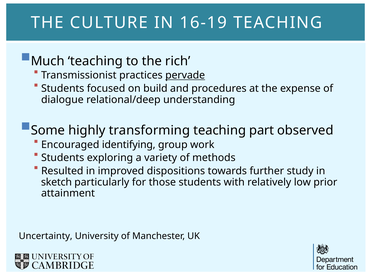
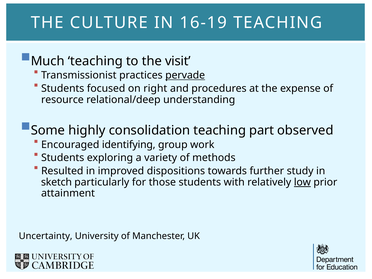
rich: rich -> visit
build: build -> right
dialogue: dialogue -> resource
transforming: transforming -> consolidation
low underline: none -> present
